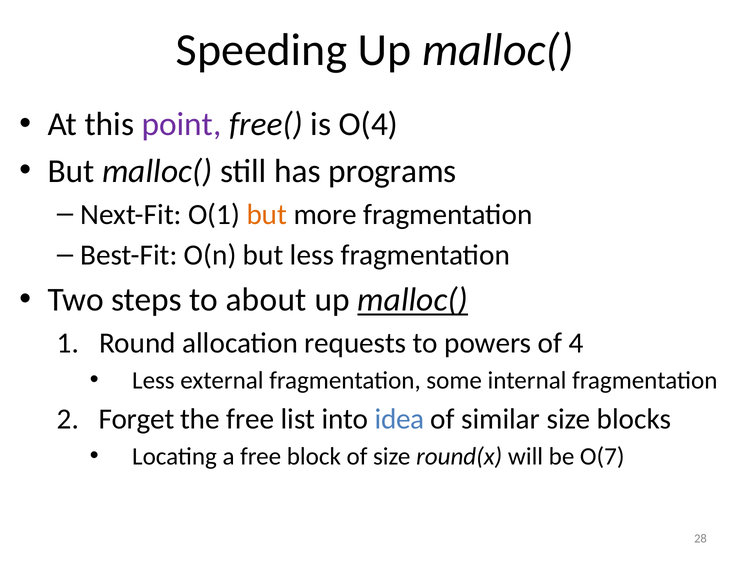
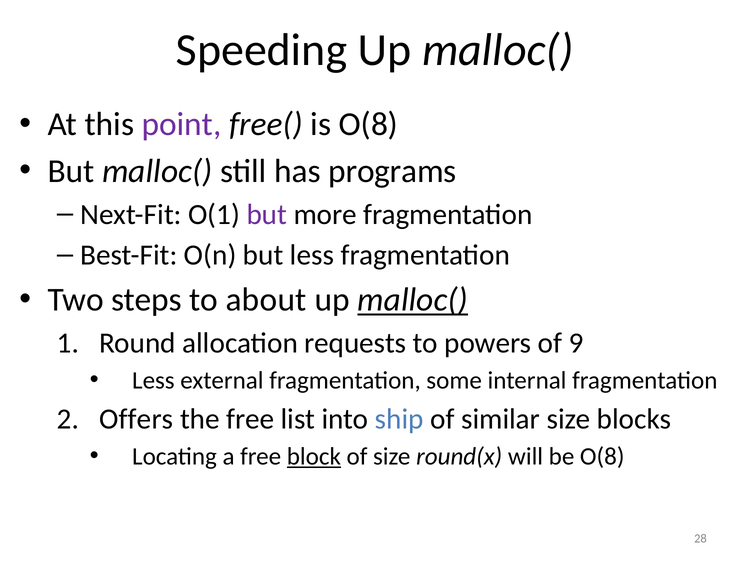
is O(4: O(4 -> O(8
but at (267, 214) colour: orange -> purple
4: 4 -> 9
Forget: Forget -> Offers
idea: idea -> ship
block underline: none -> present
be O(7: O(7 -> O(8
